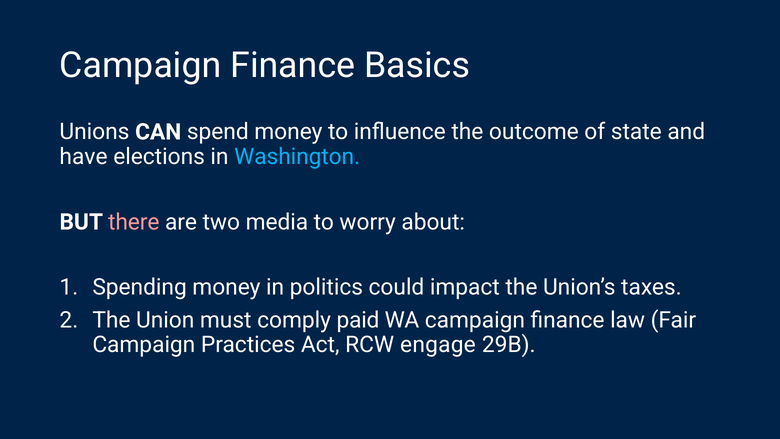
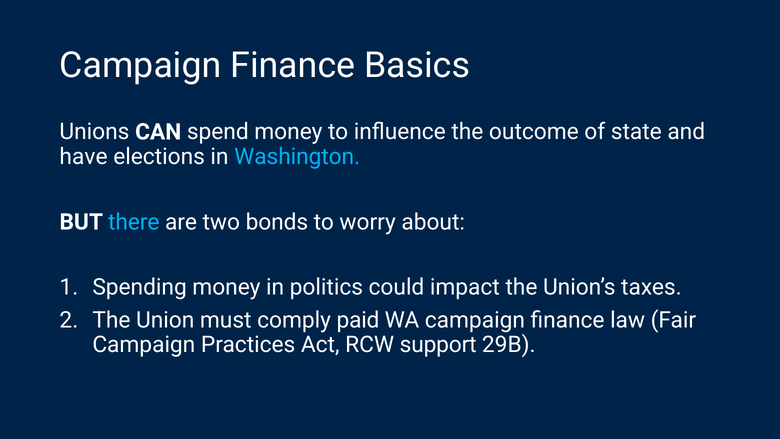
there colour: pink -> light blue
media: media -> bonds
engage: engage -> support
